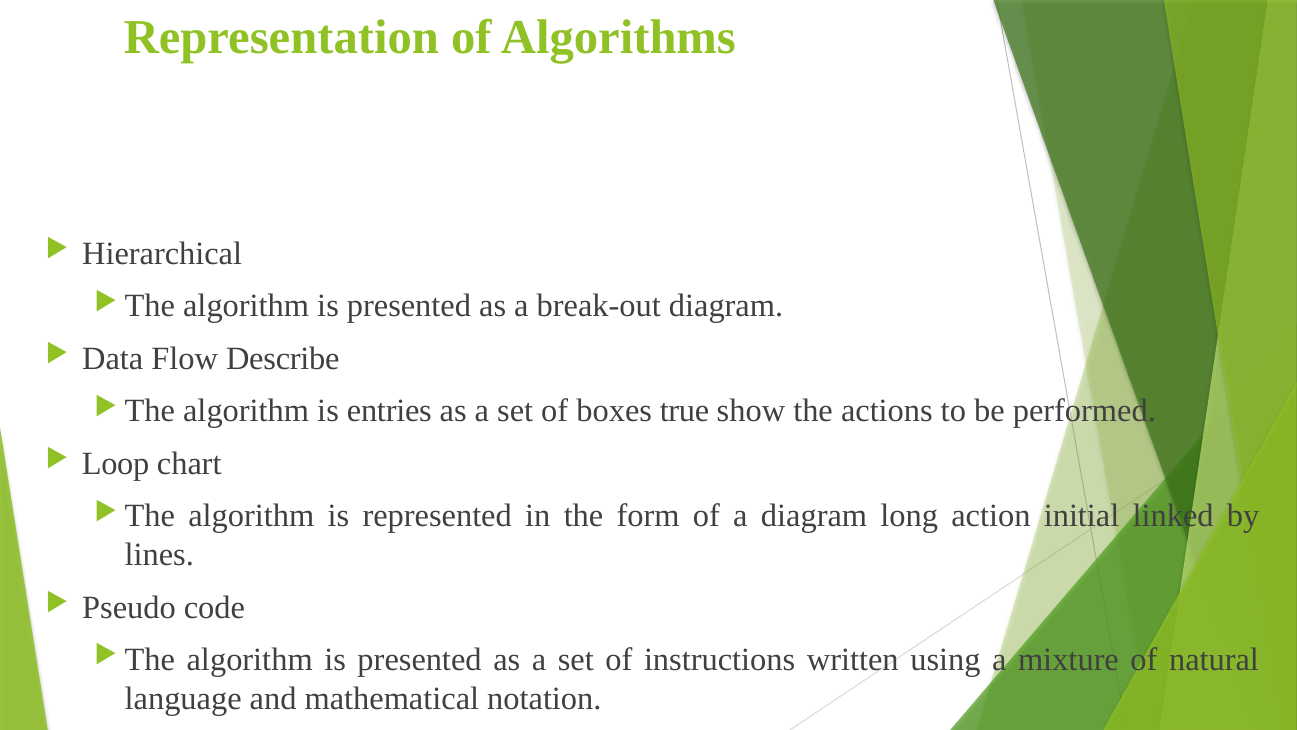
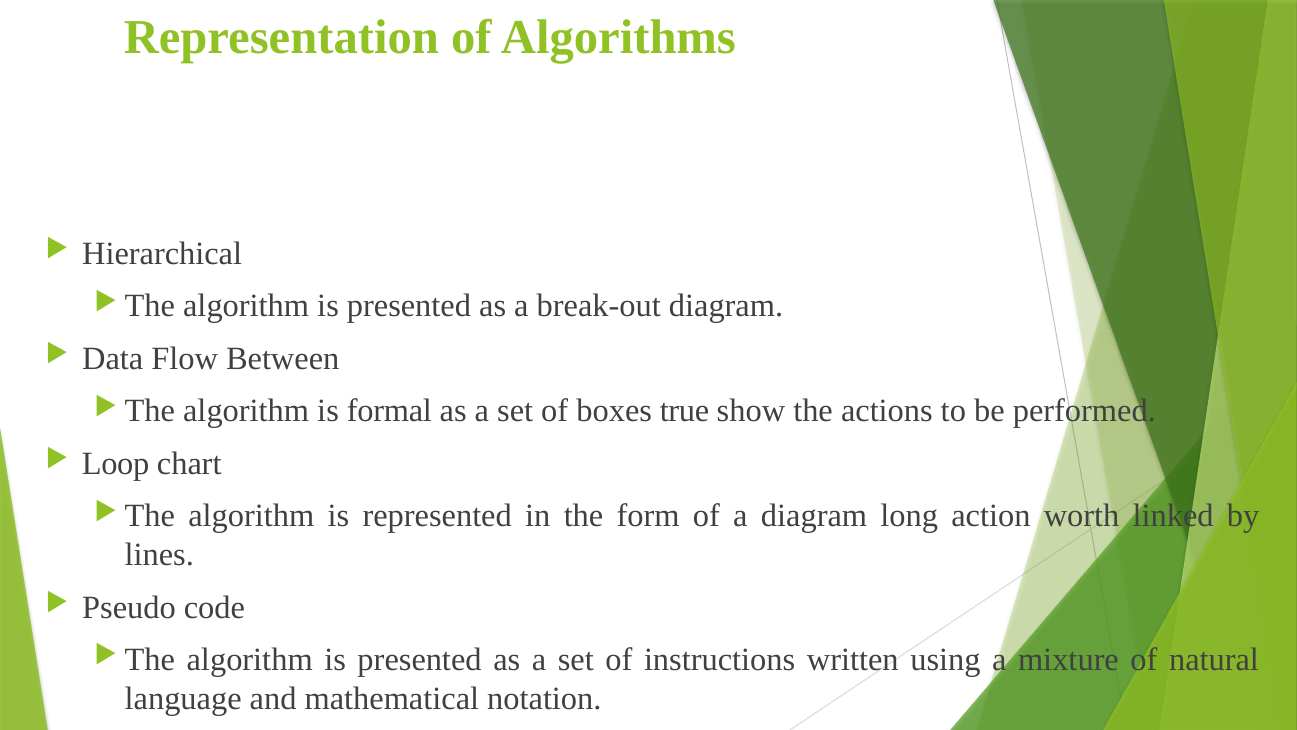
Describe: Describe -> Between
entries: entries -> formal
initial: initial -> worth
